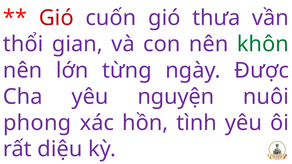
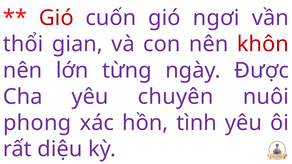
thưa: thưa -> ngơi
khôn colour: green -> red
nguyện: nguyện -> chuyên
